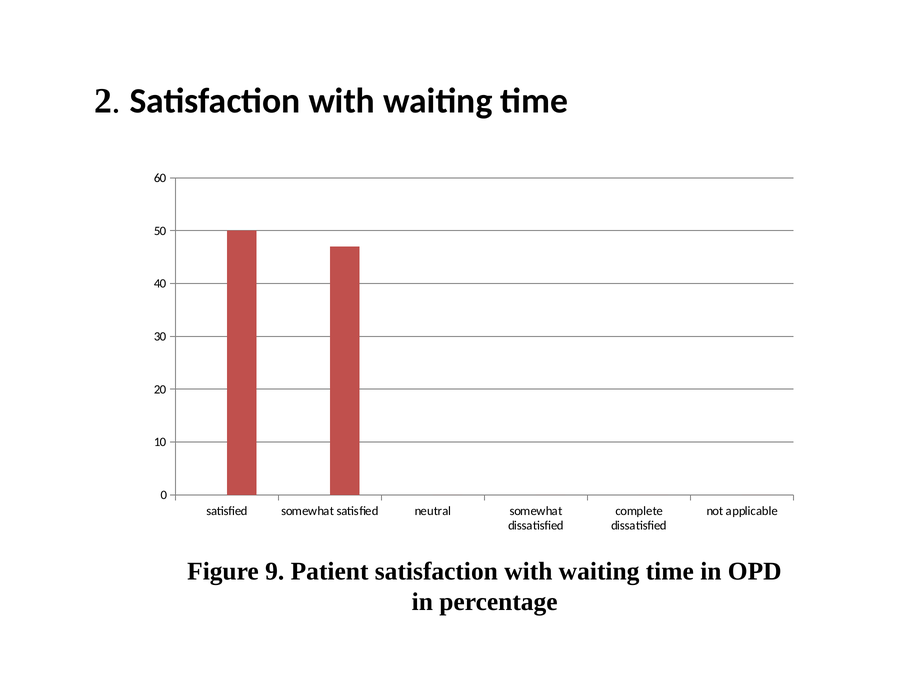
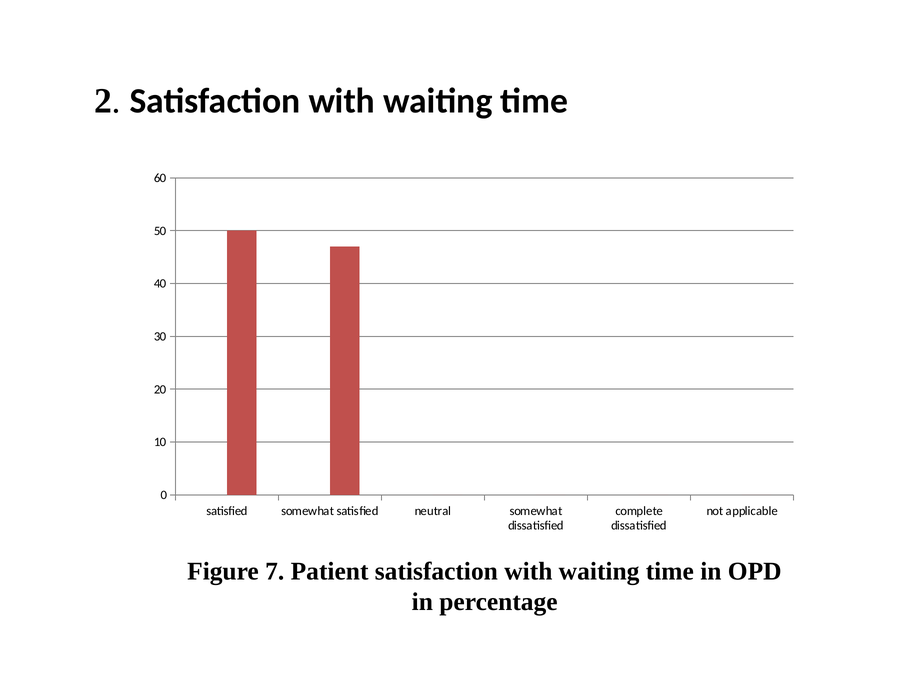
9: 9 -> 7
